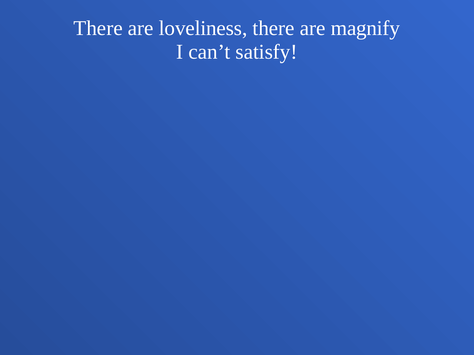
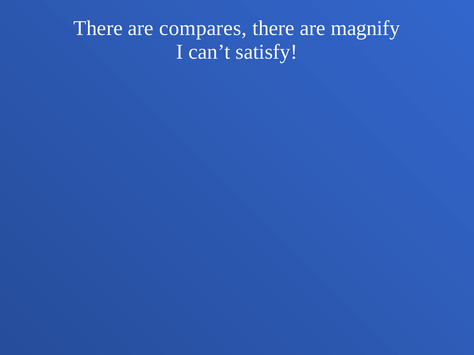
loveliness: loveliness -> compares
